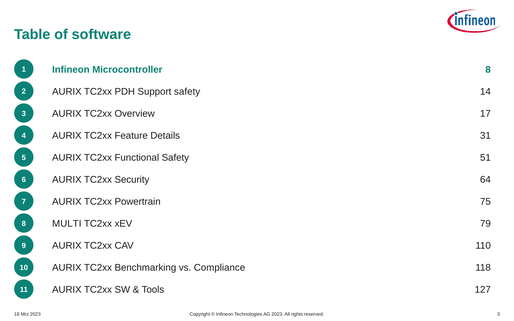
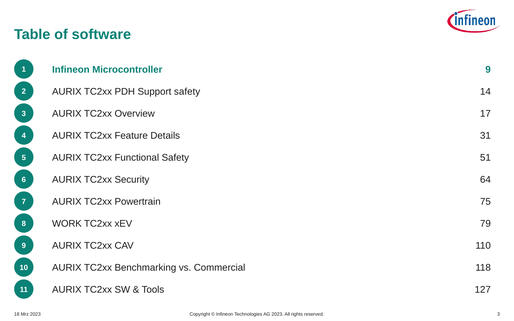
1 8: 8 -> 9
MULTI: MULTI -> WORK
Compliance: Compliance -> Commercial
